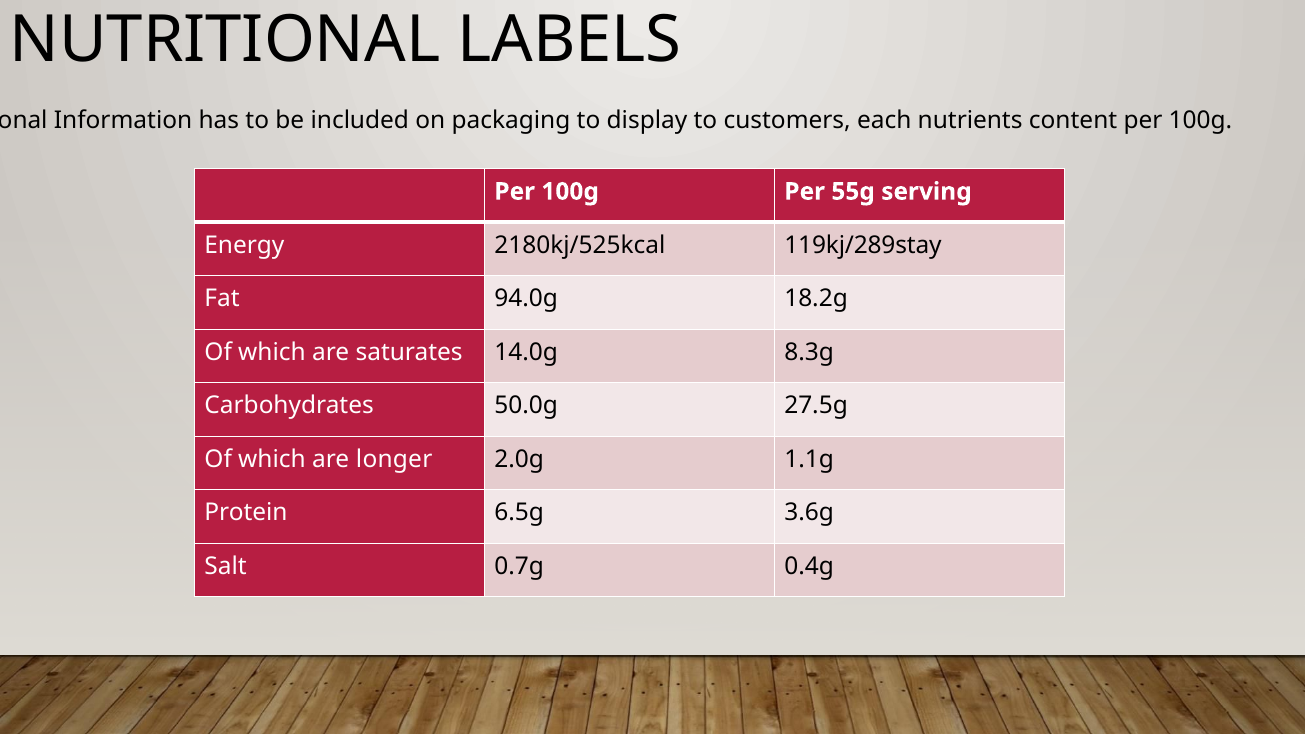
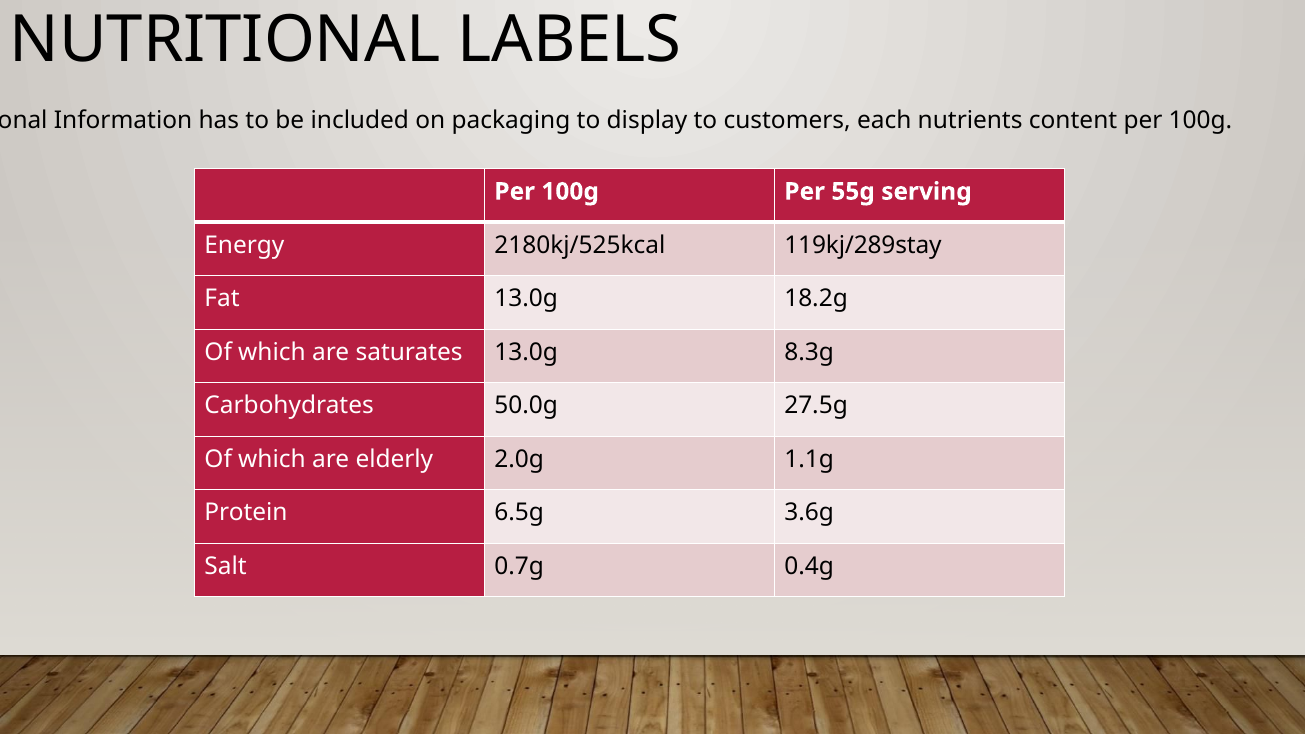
Fat 94.0g: 94.0g -> 13.0g
saturates 14.0g: 14.0g -> 13.0g
longer: longer -> elderly
